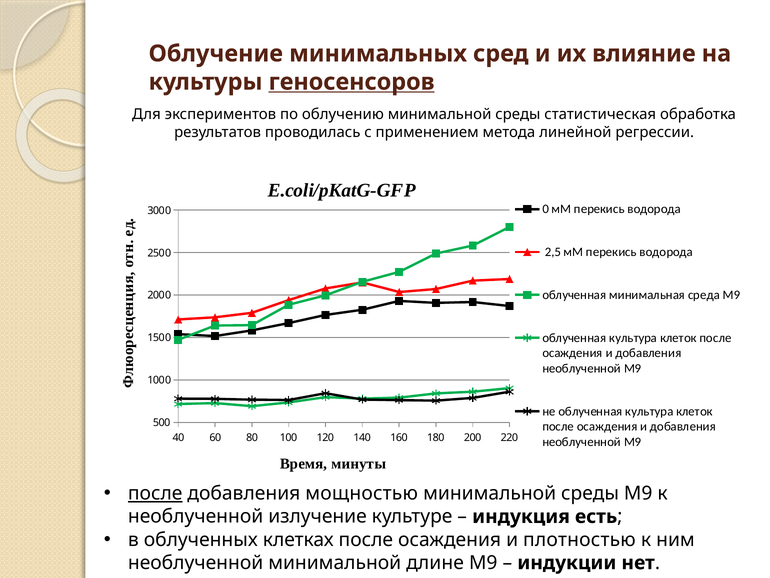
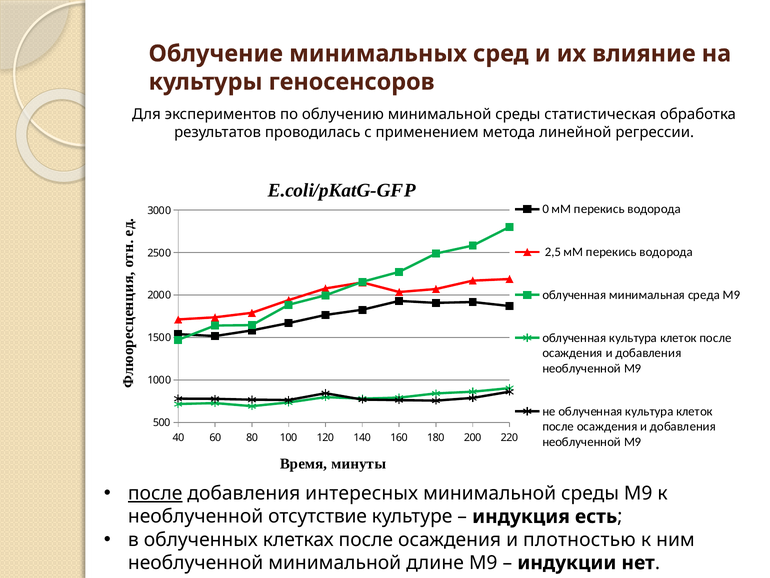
геносенсоров underline: present -> none
мощностью: мощностью -> интересных
излучение: излучение -> отсутствие
